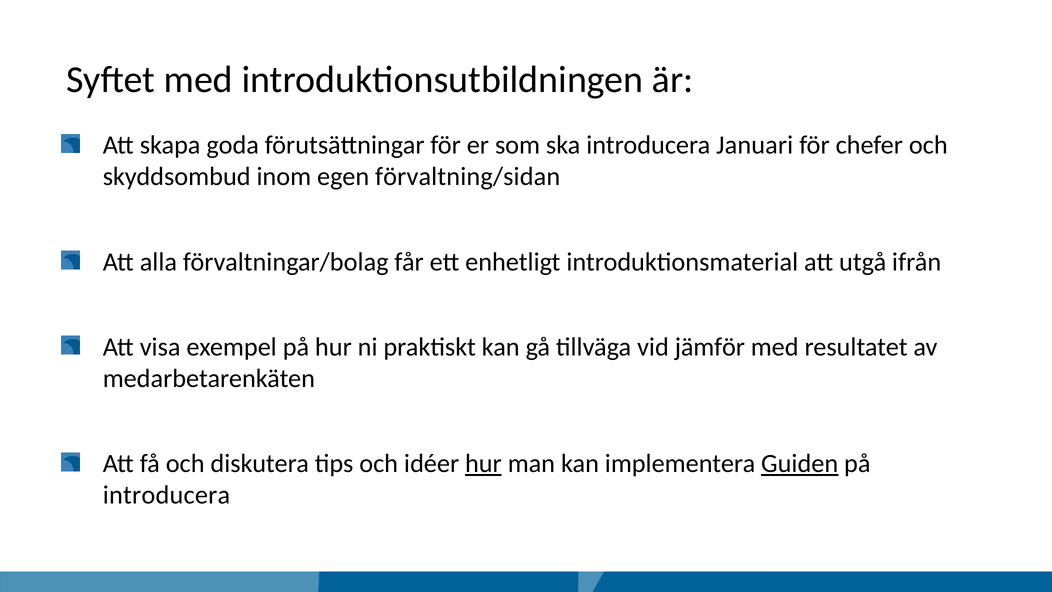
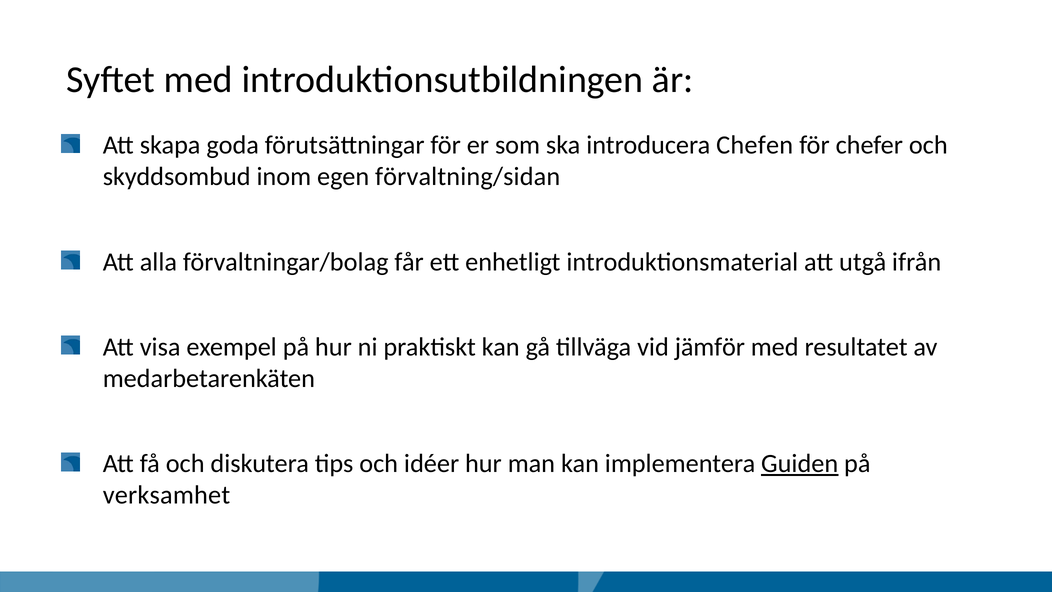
Januari: Januari -> Chefen
hur at (483, 464) underline: present -> none
introducera at (166, 495): introducera -> verksamhet
